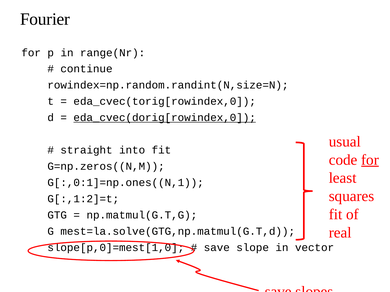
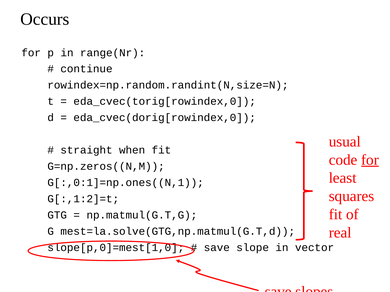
Fourier: Fourier -> Occurs
eda_cvec(dorig[rowindex,0 underline: present -> none
into: into -> when
